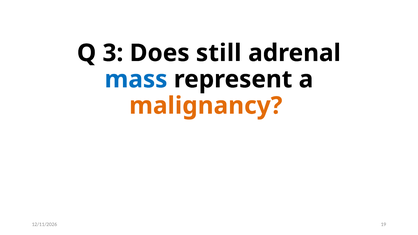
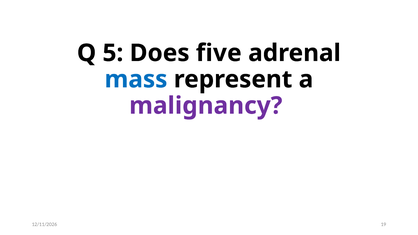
3: 3 -> 5
still: still -> five
malignancy colour: orange -> purple
